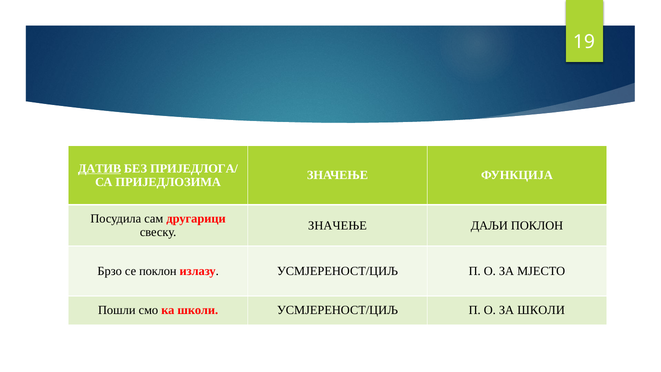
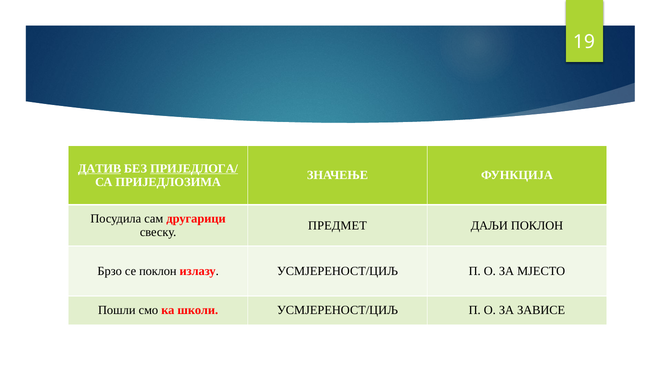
ПРИЈЕДЛОГА/ underline: none -> present
ЗНАЧЕЊЕ at (337, 225): ЗНАЧЕЊЕ -> ПРЕДМЕТ
ЗА ШКОЛИ: ШКОЛИ -> ЗАВИСЕ
